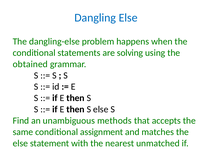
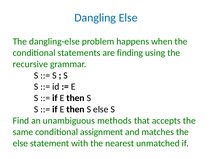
solving: solving -> finding
obtained: obtained -> recursive
